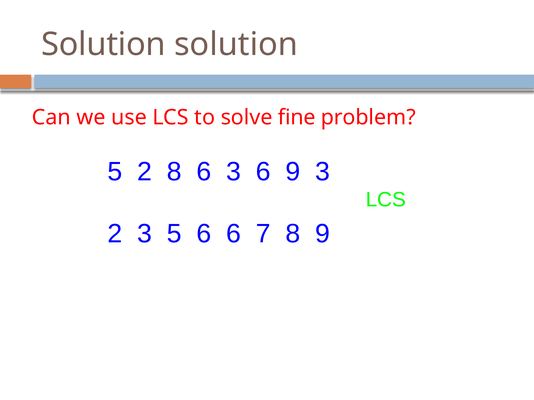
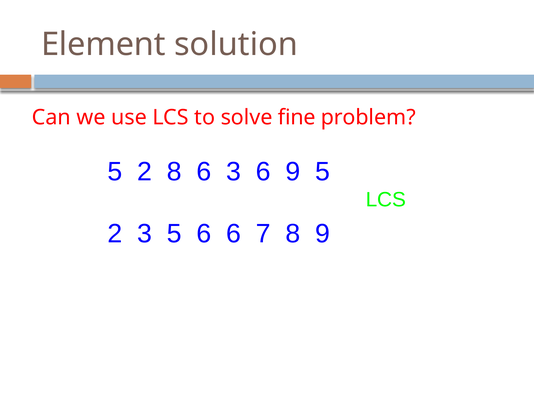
Solution at (103, 45): Solution -> Element
9 3: 3 -> 5
